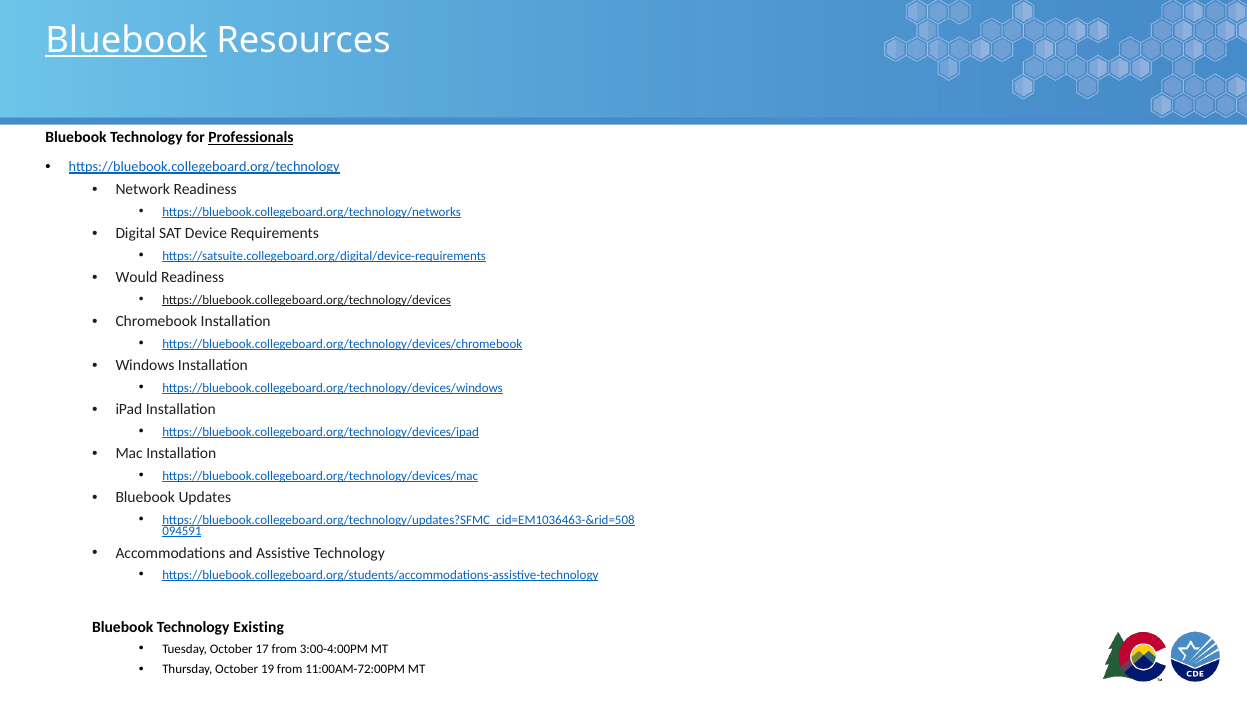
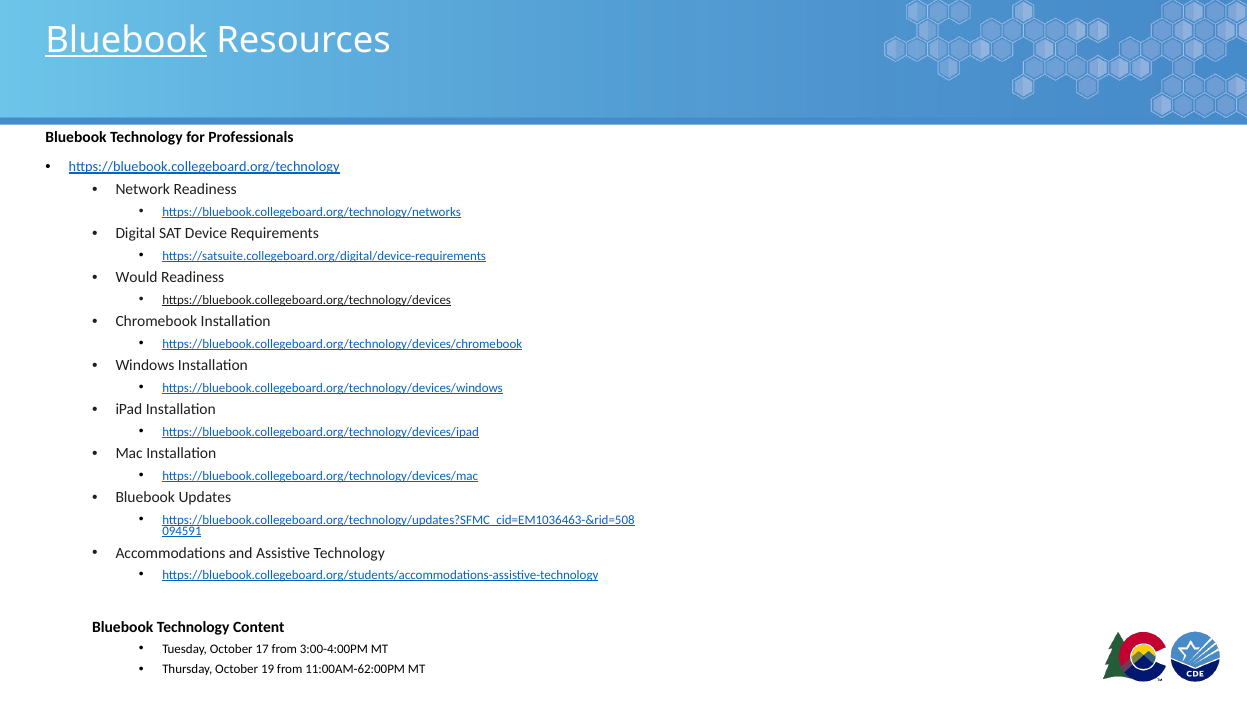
Professionals underline: present -> none
Existing: Existing -> Content
11:00AM-72:00PM: 11:00AM-72:00PM -> 11:00AM-62:00PM
